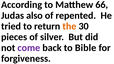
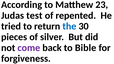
66: 66 -> 23
also: also -> test
the colour: orange -> blue
